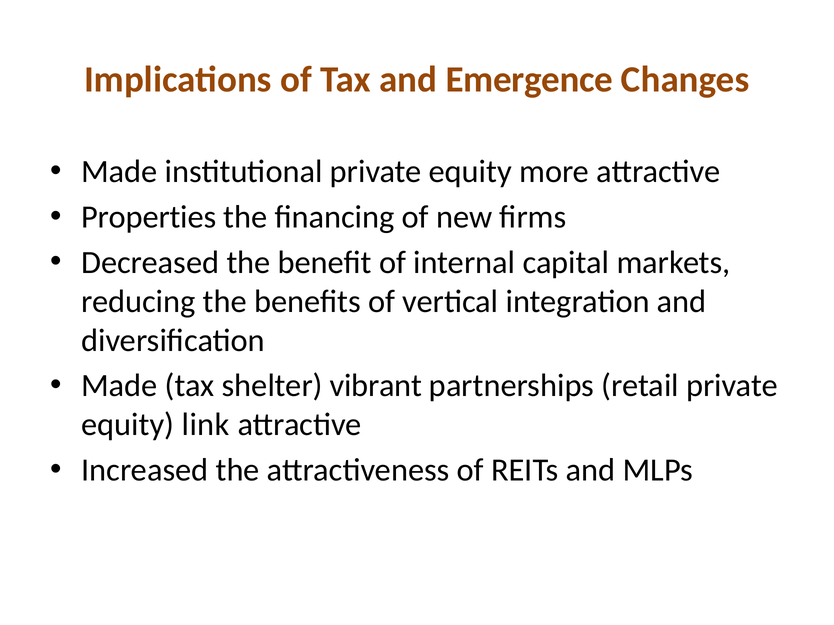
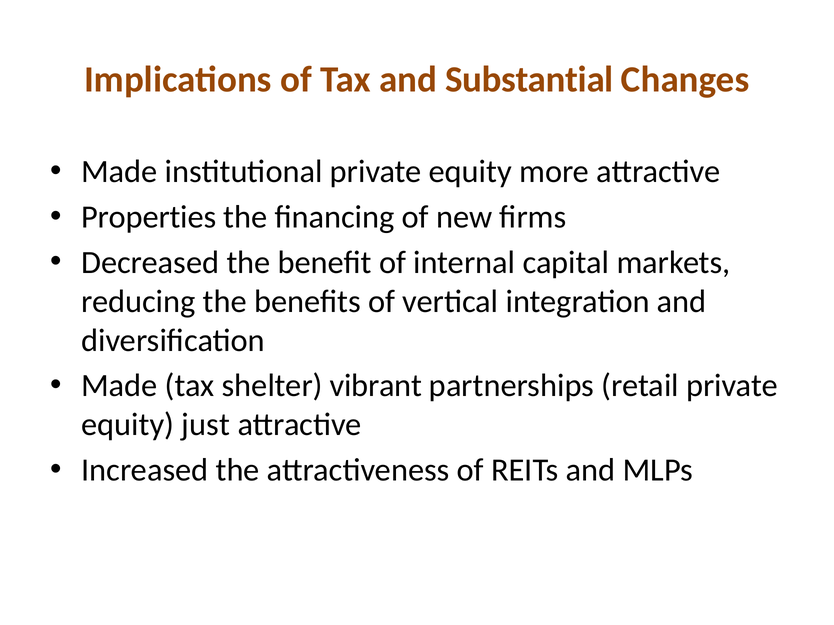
Emergence: Emergence -> Substantial
link: link -> just
